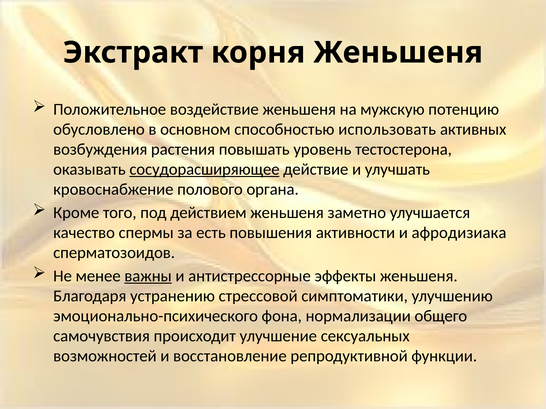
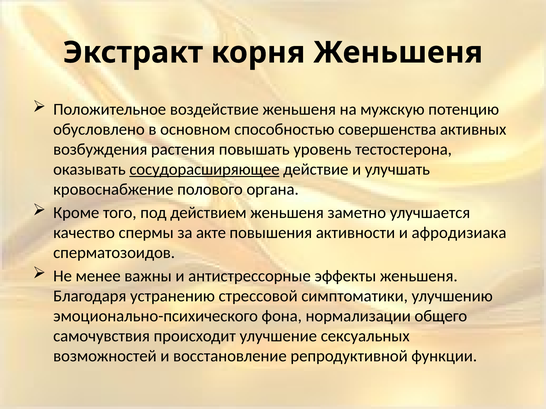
использовать: использовать -> совершенства
есть: есть -> акте
важны underline: present -> none
